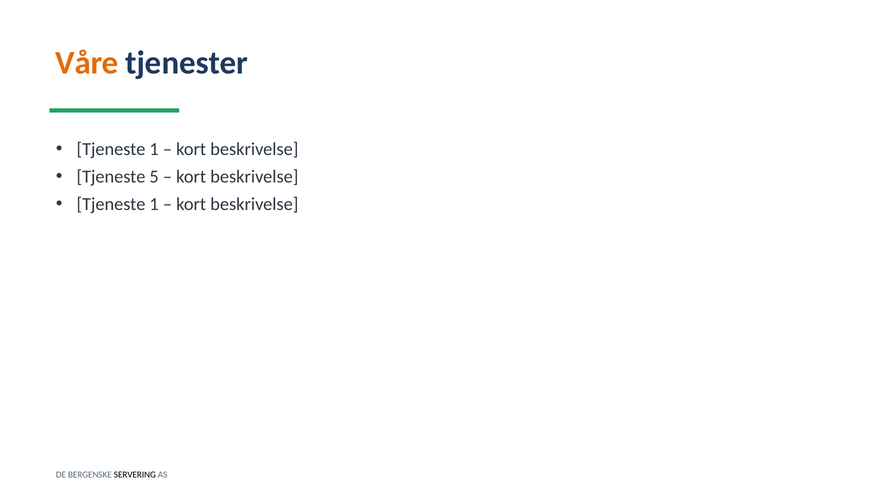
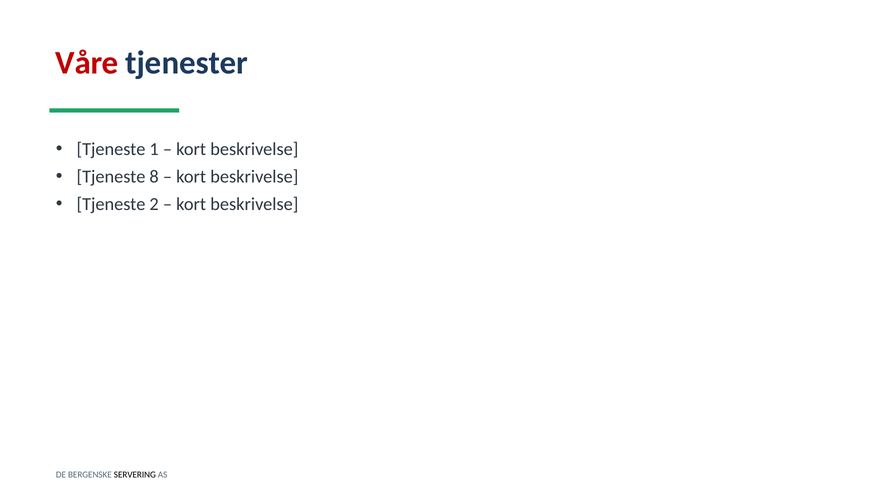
Våre colour: orange -> red
5: 5 -> 8
1 at (154, 204): 1 -> 2
